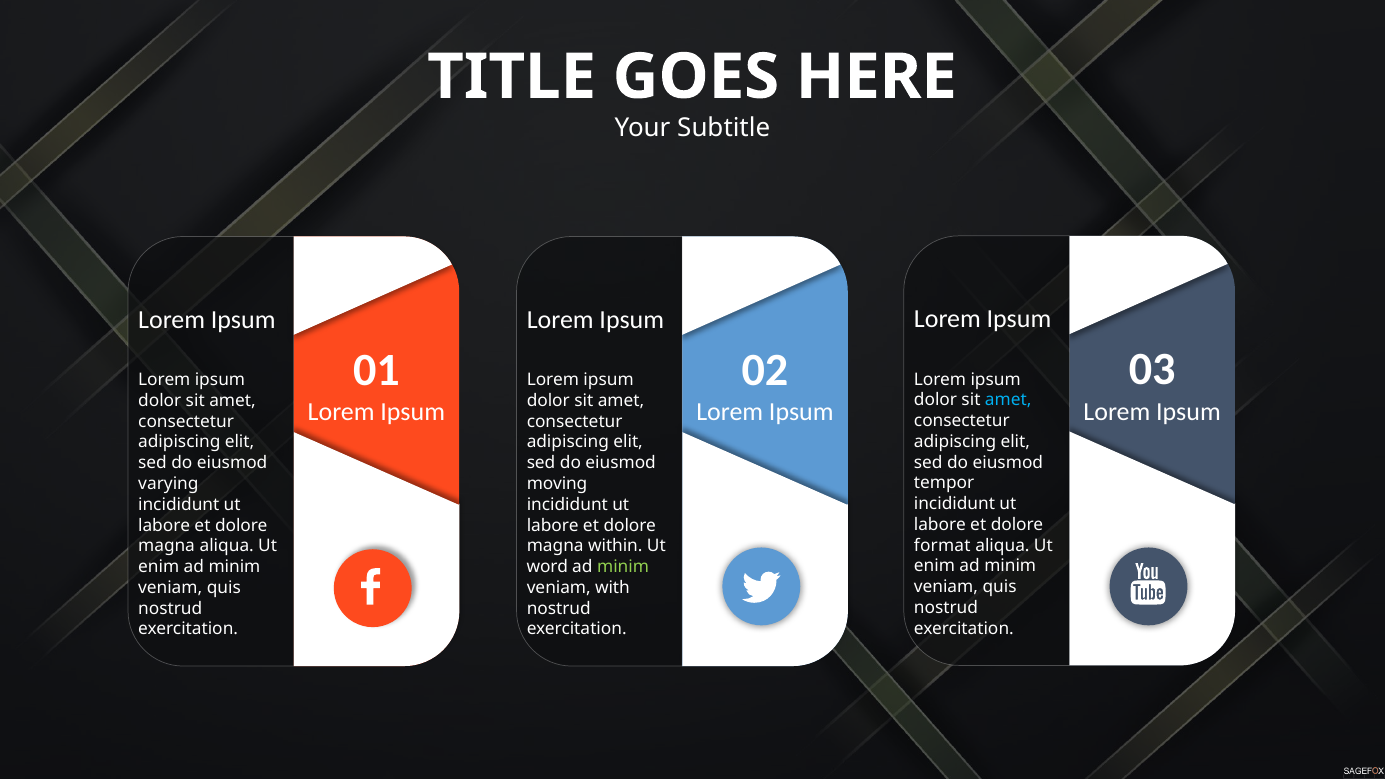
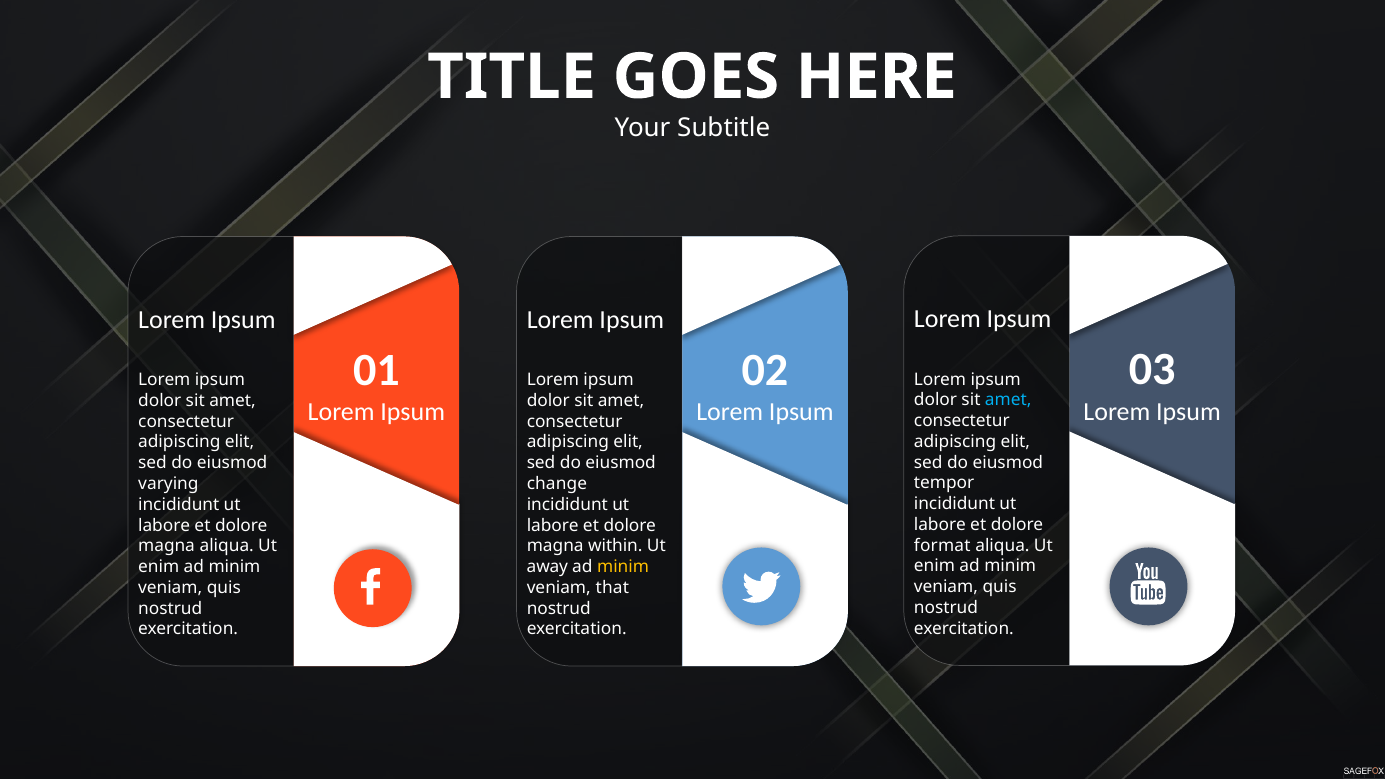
moving: moving -> change
word: word -> away
minim at (623, 567) colour: light green -> yellow
with: with -> that
